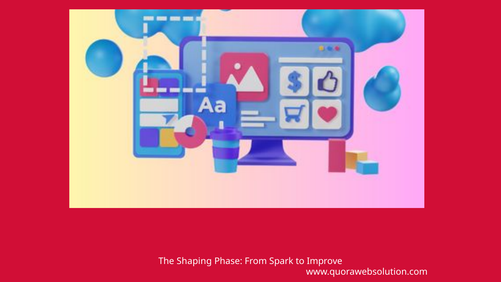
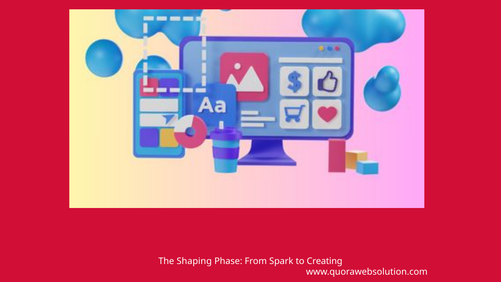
Improve: Improve -> Creating
